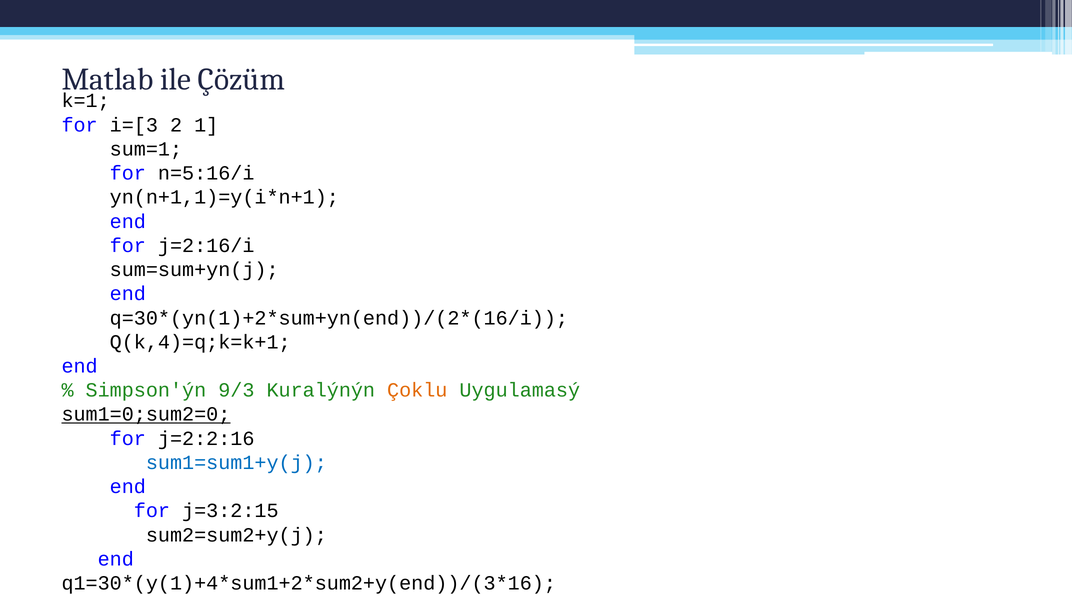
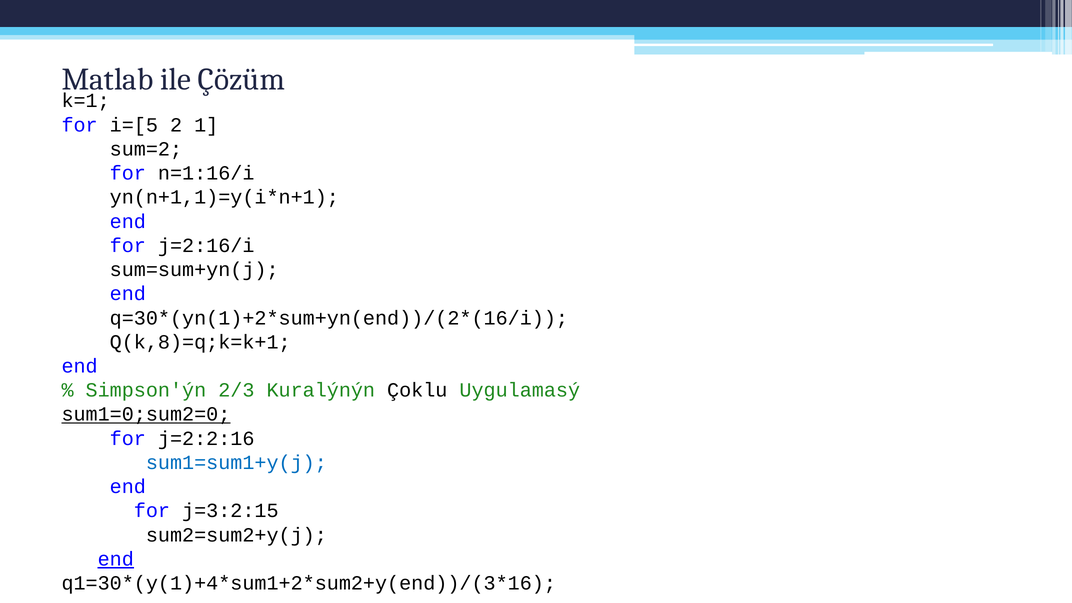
i=[3: i=[3 -> i=[5
sum=1: sum=1 -> sum=2
n=5:16/i: n=5:16/i -> n=1:16/i
Q(k,4)=q;k=k+1: Q(k,4)=q;k=k+1 -> Q(k,8)=q;k=k+1
9/3: 9/3 -> 2/3
Çoklu colour: orange -> black
end at (116, 559) underline: none -> present
